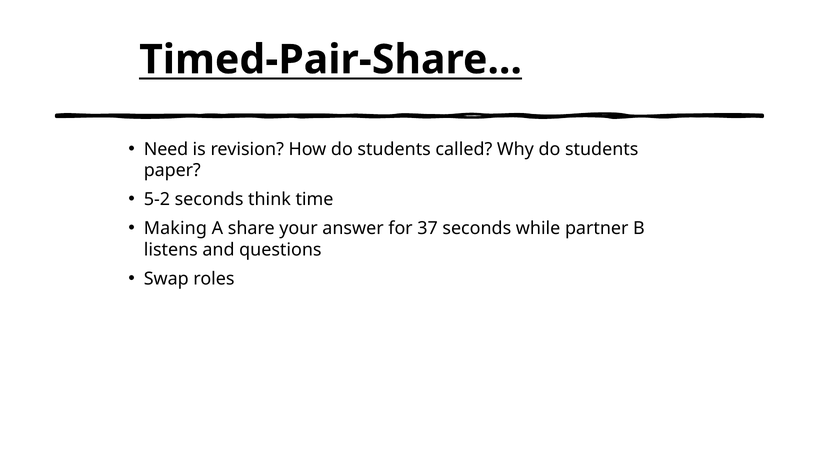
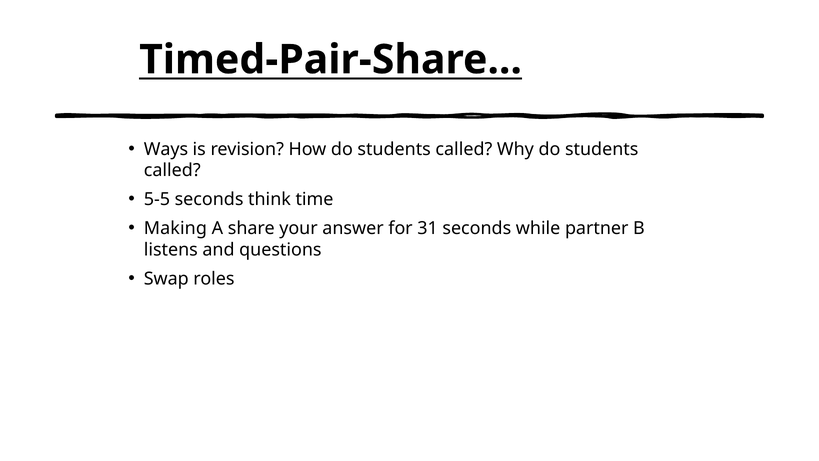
Need: Need -> Ways
paper at (172, 170): paper -> called
5-2: 5-2 -> 5-5
37: 37 -> 31
